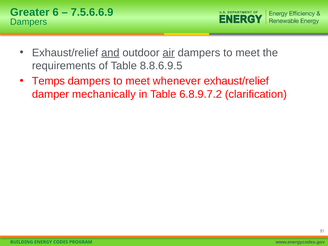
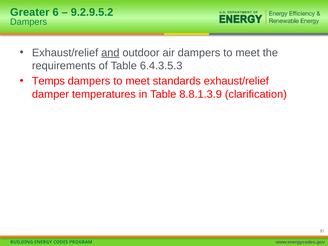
7.5.6.6.9: 7.5.6.6.9 -> 9.2.9.5.2
air underline: present -> none
8.8.6.9.5: 8.8.6.9.5 -> 6.4.3.5.3
whenever: whenever -> standards
mechanically: mechanically -> temperatures
6.8.9.7.2: 6.8.9.7.2 -> 8.8.1.3.9
